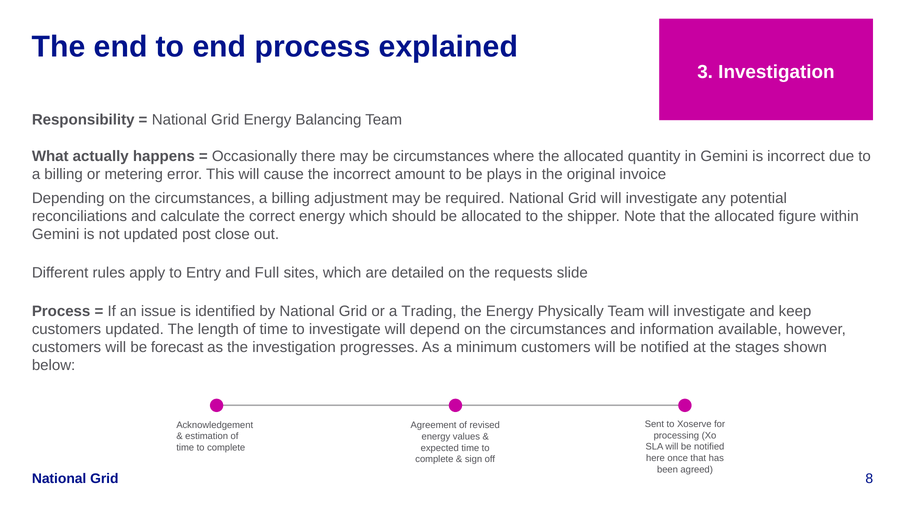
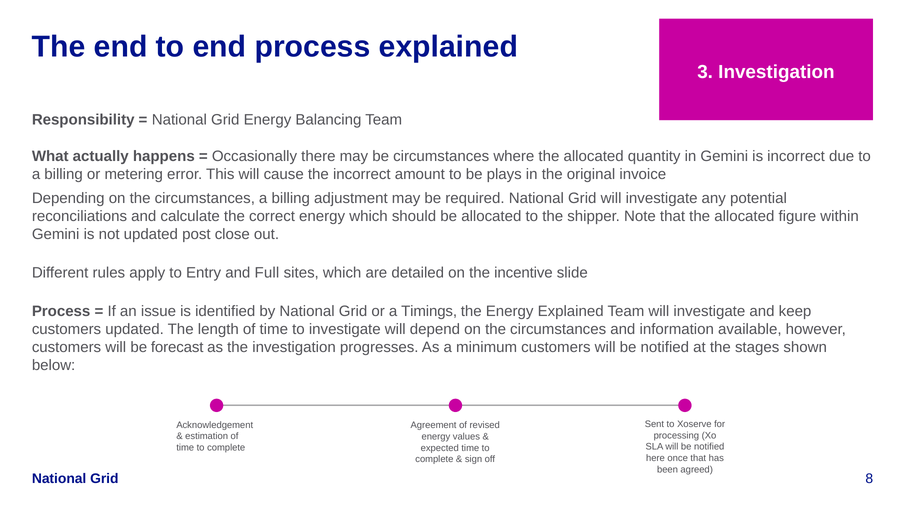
requests: requests -> incentive
Trading: Trading -> Timings
Energy Physically: Physically -> Explained
